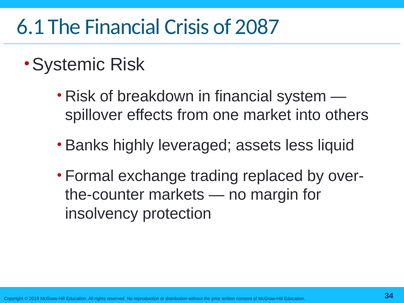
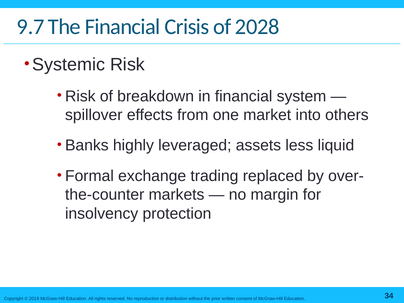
6.1: 6.1 -> 9.7
2087: 2087 -> 2028
